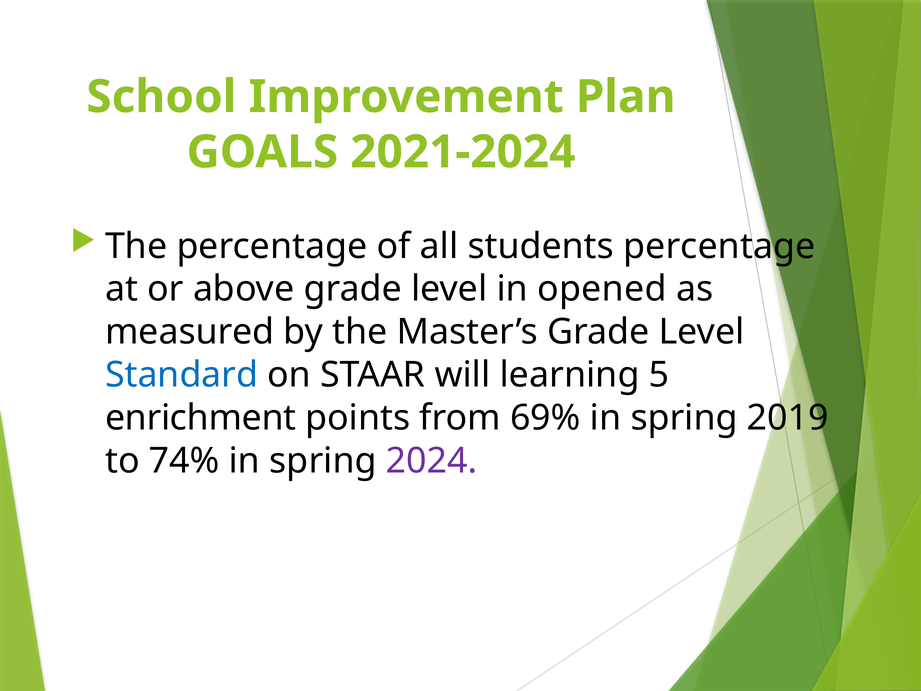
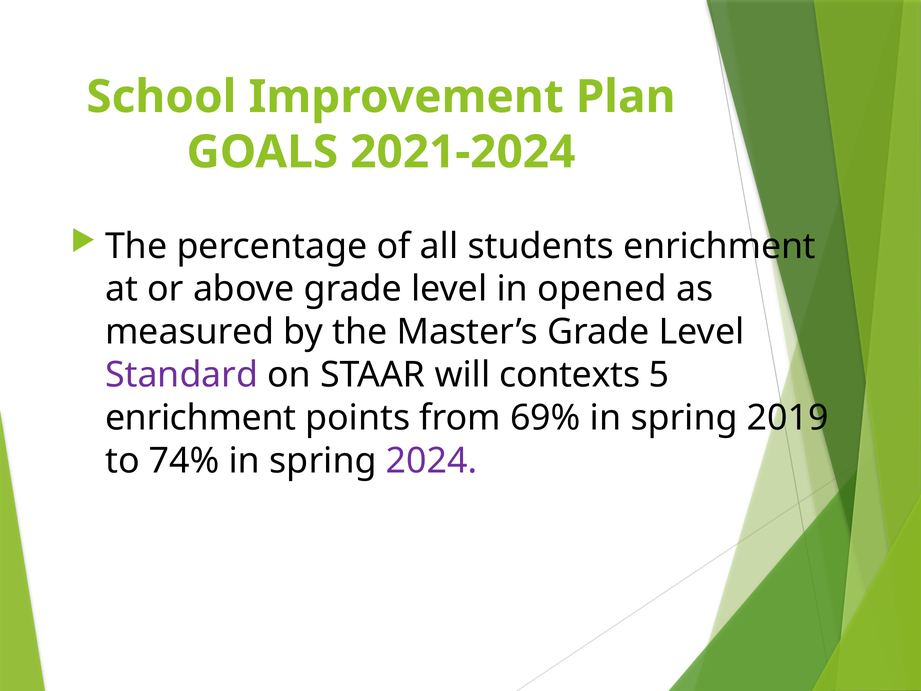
students percentage: percentage -> enrichment
Standard colour: blue -> purple
learning: learning -> contexts
